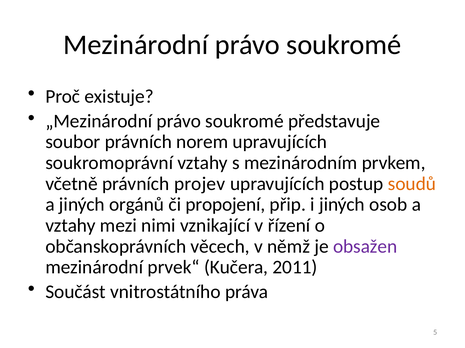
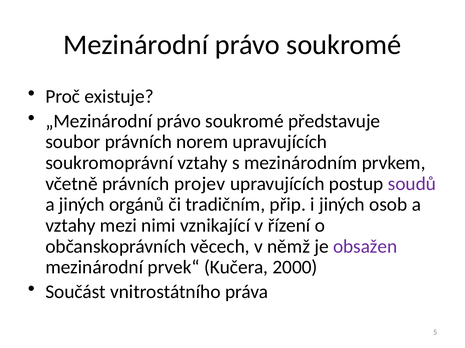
soudů colour: orange -> purple
propojení: propojení -> tradičním
2011: 2011 -> 2000
